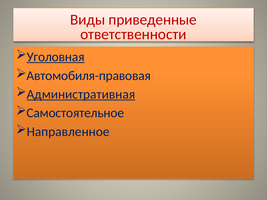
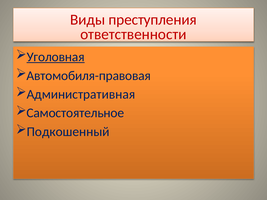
приведенные: приведенные -> преступления
Административная underline: present -> none
Направленное: Направленное -> Подкошенный
